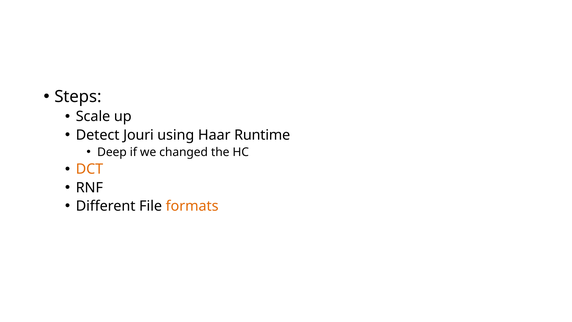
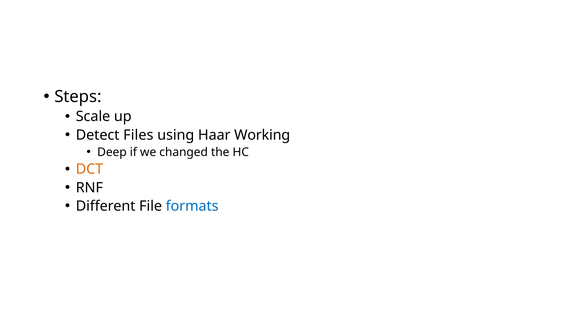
Jouri: Jouri -> Files
Runtime: Runtime -> Working
formats colour: orange -> blue
